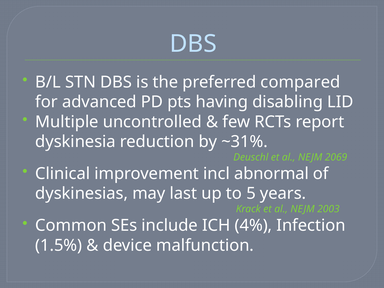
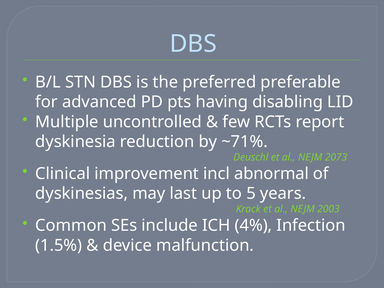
compared: compared -> preferable
~31%: ~31% -> ~71%
2069: 2069 -> 2073
